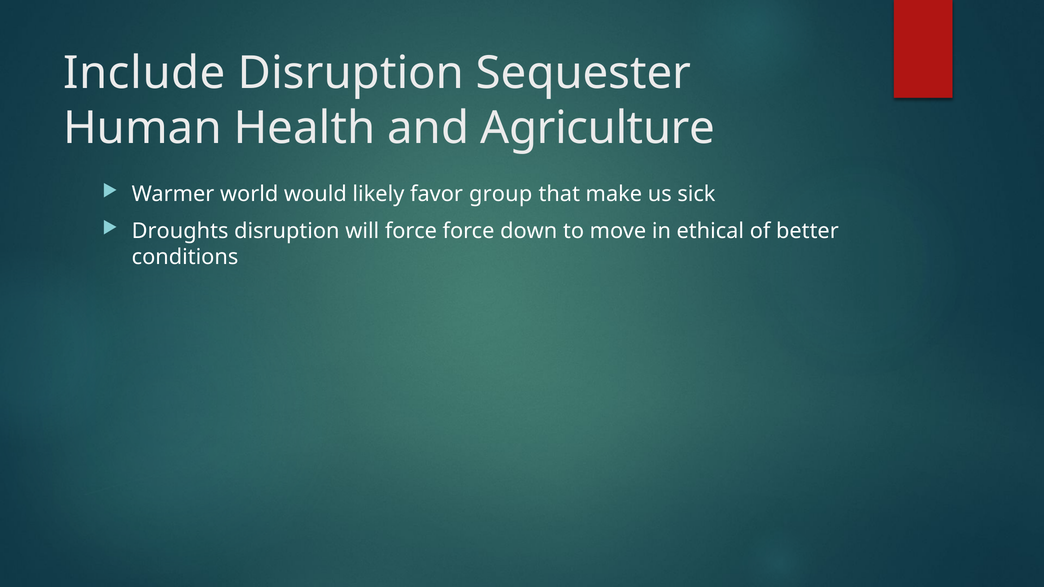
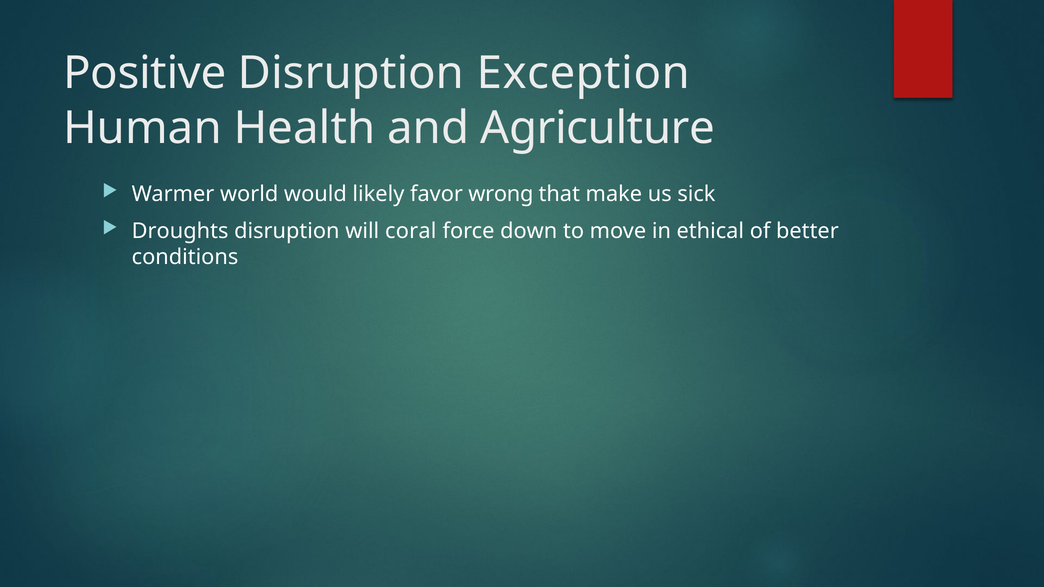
Include: Include -> Positive
Sequester: Sequester -> Exception
group: group -> wrong
will force: force -> coral
